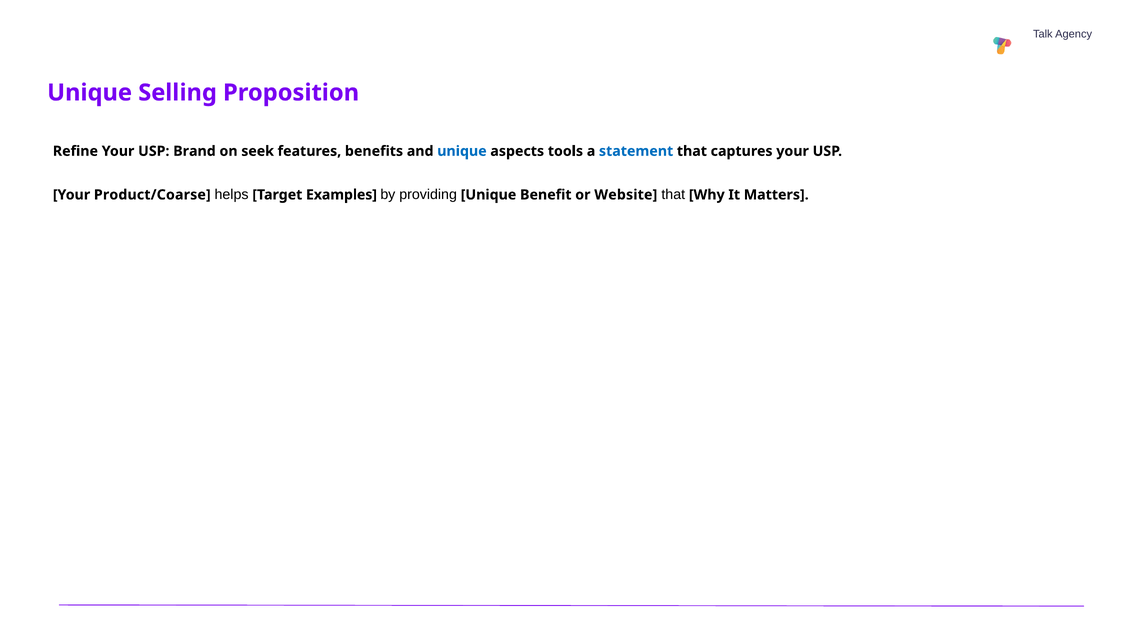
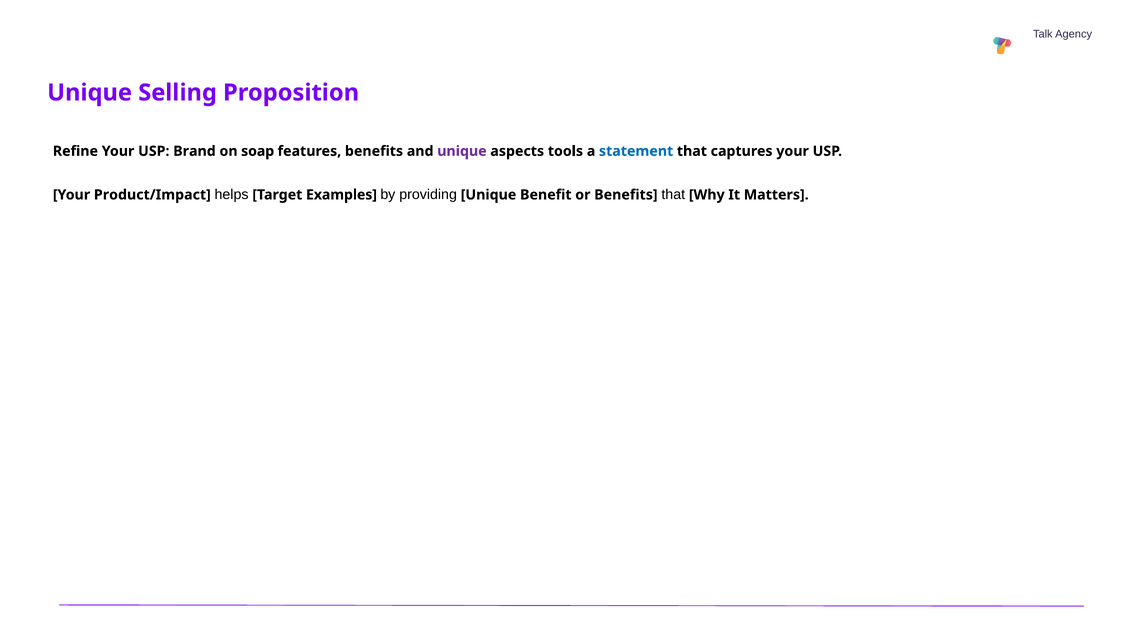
seek: seek -> soap
unique at (462, 151) colour: blue -> purple
Product/Coarse: Product/Coarse -> Product/Impact
or Website: Website -> Benefits
